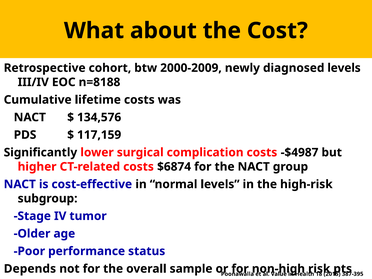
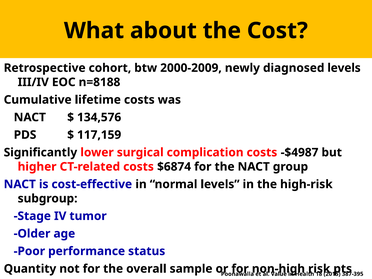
Depends: Depends -> Quantity
